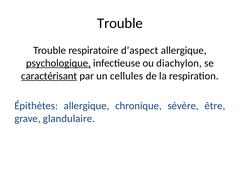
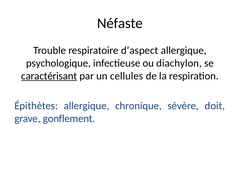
Trouble at (120, 23): Trouble -> Néfaste
psychologique underline: present -> none
être: être -> doit
glandulaire: glandulaire -> gonflement
